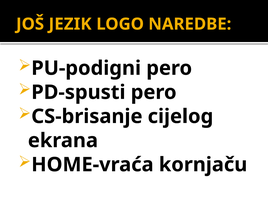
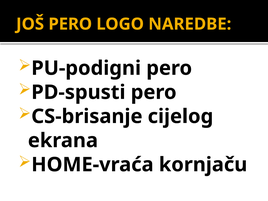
JOŠ JEZIK: JEZIK -> PERO
